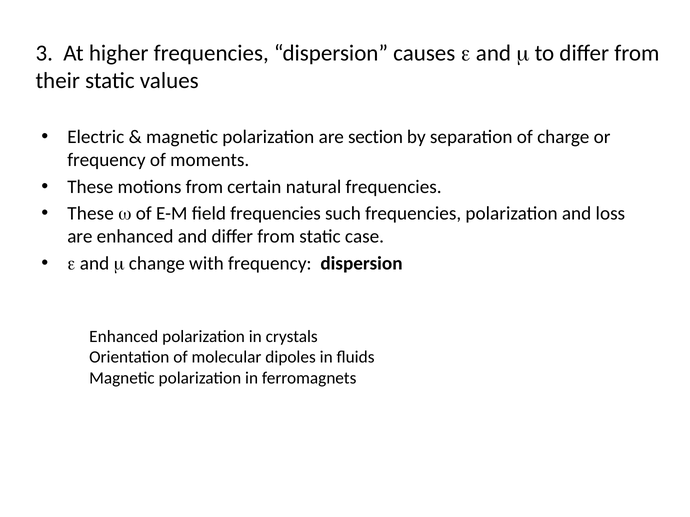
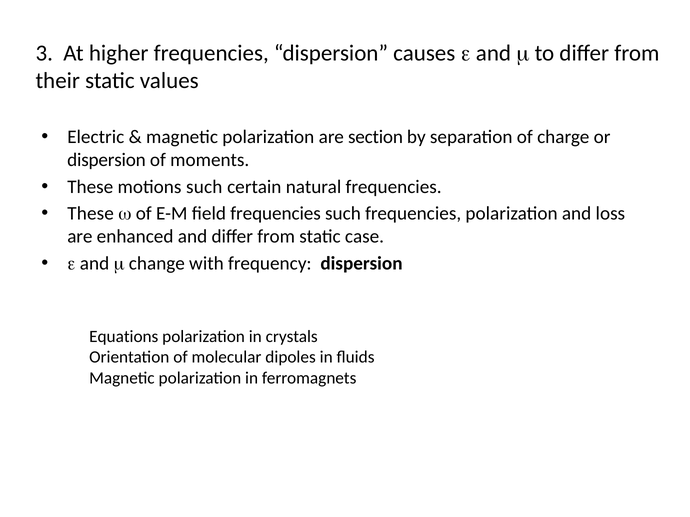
frequency at (106, 160): frequency -> dispersion
motions from: from -> such
Enhanced at (124, 337): Enhanced -> Equations
